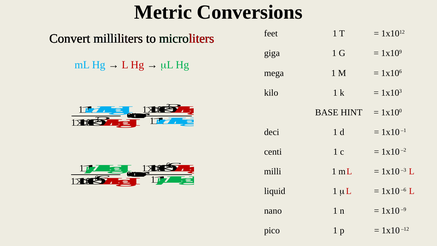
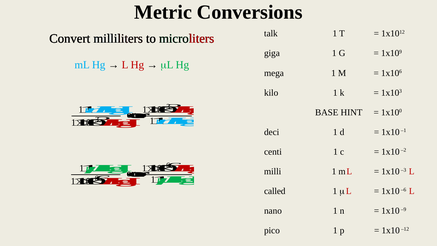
feet: feet -> talk
liquid: liquid -> called
